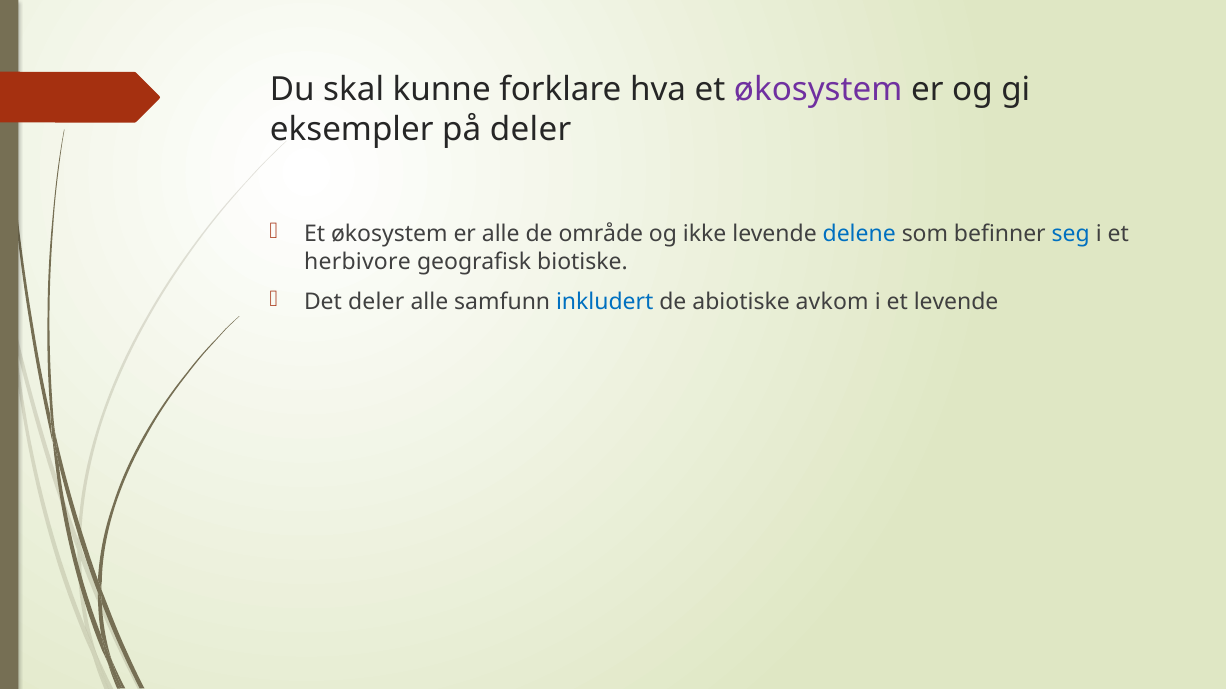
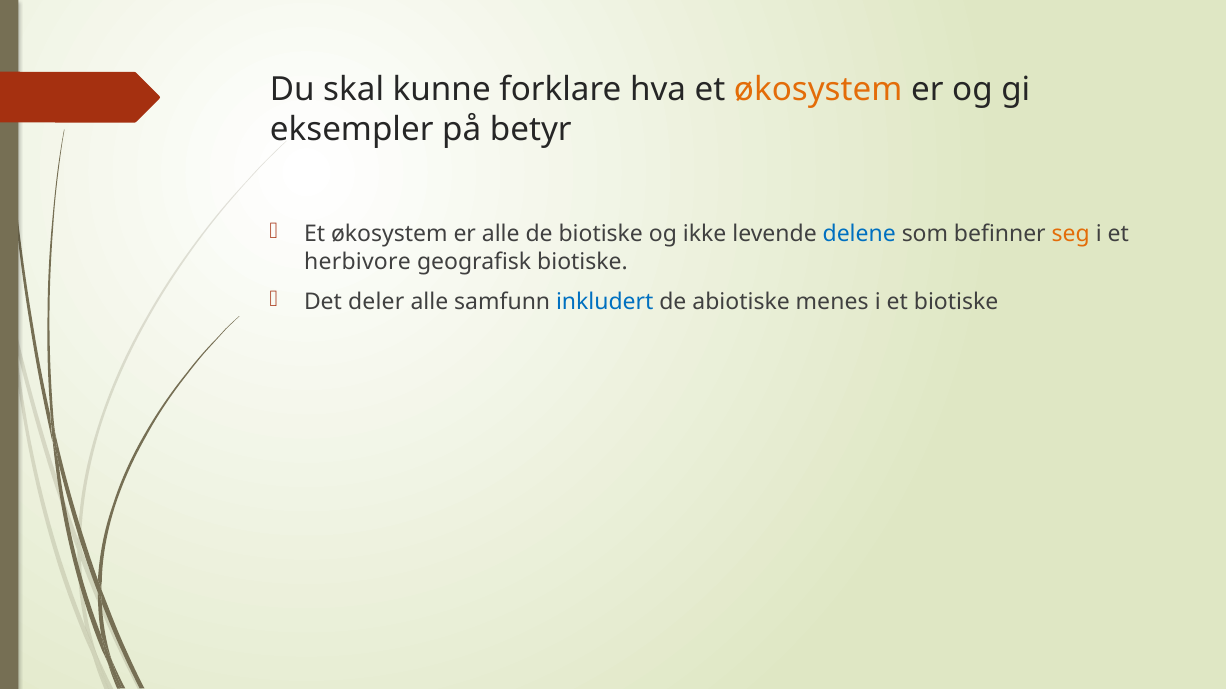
økosystem at (818, 90) colour: purple -> orange
på deler: deler -> betyr
de område: område -> biotiske
seg colour: blue -> orange
avkom: avkom -> menes
et levende: levende -> biotiske
